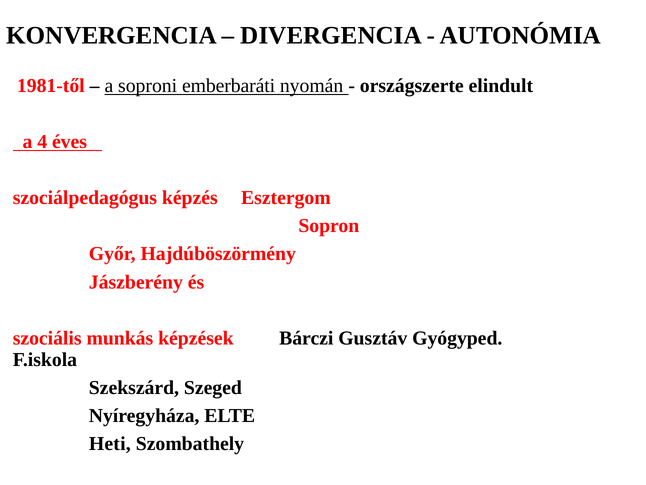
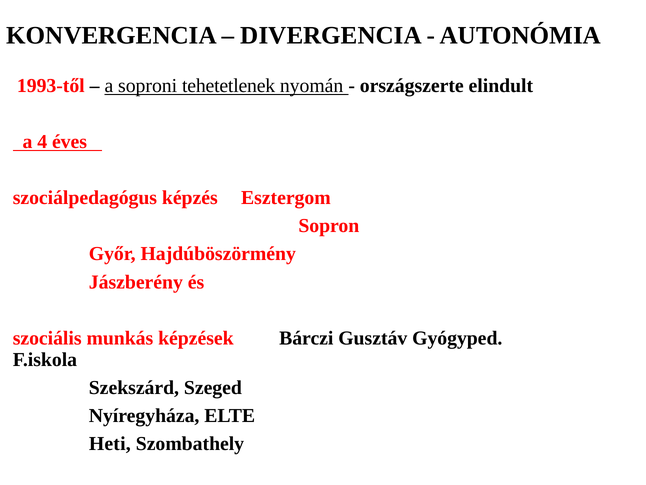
1981-től: 1981-től -> 1993-től
emberbaráti: emberbaráti -> tehetetlenek
